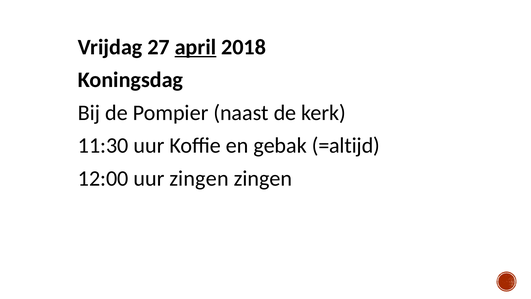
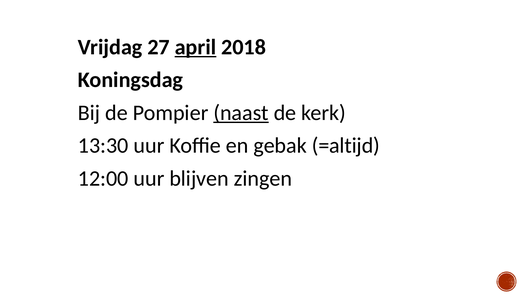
naast underline: none -> present
11:30: 11:30 -> 13:30
uur zingen: zingen -> blijven
